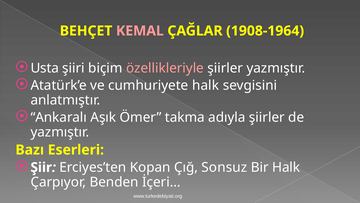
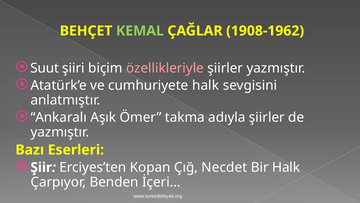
KEMAL colour: pink -> light green
1908-1964: 1908-1964 -> 1908-1962
Usta: Usta -> Suut
Sonsuz: Sonsuz -> Necdet
